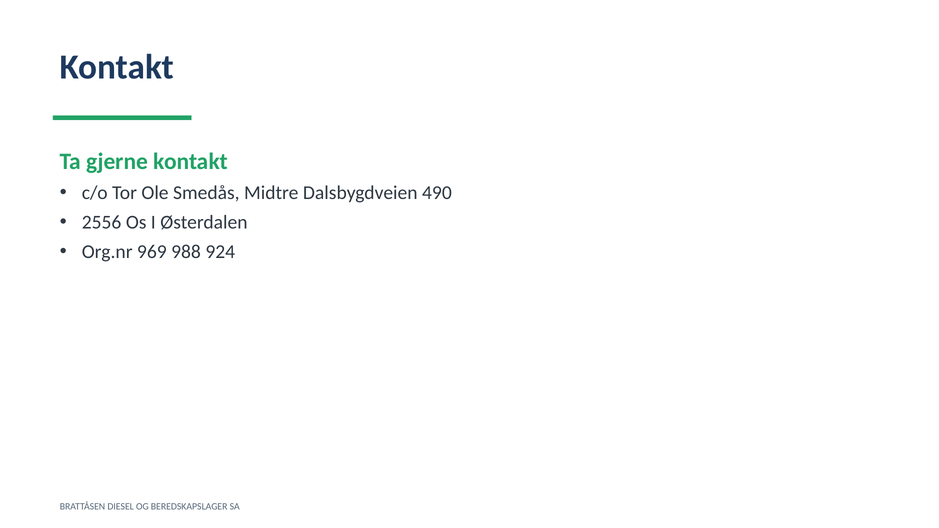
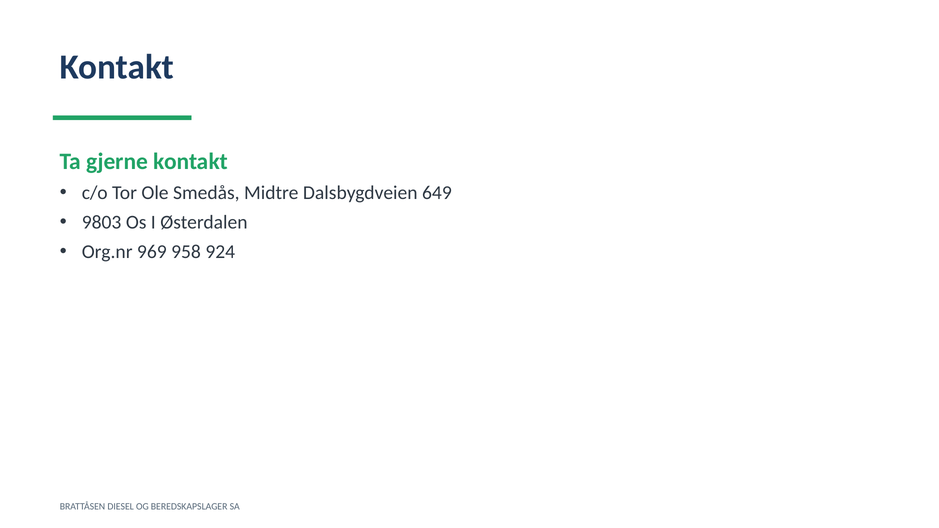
490: 490 -> 649
2556: 2556 -> 9803
988: 988 -> 958
